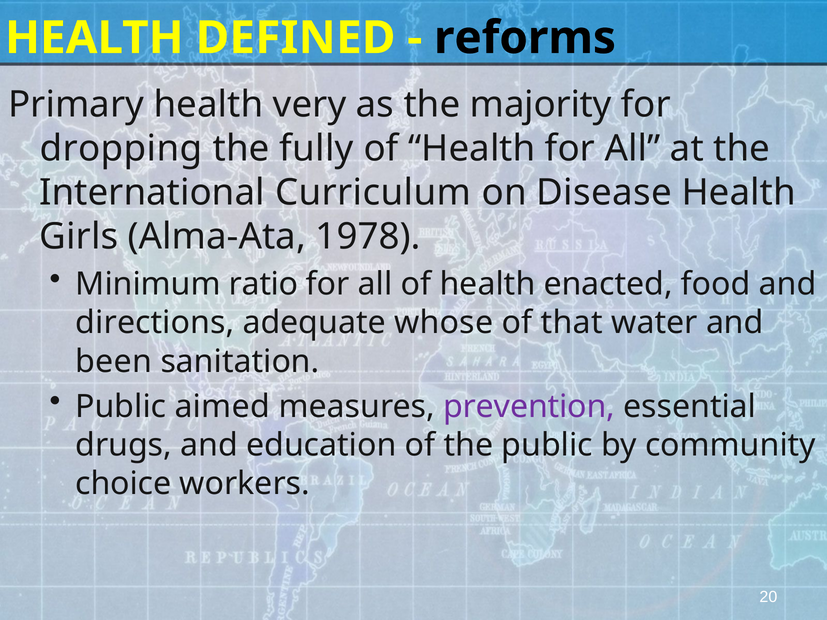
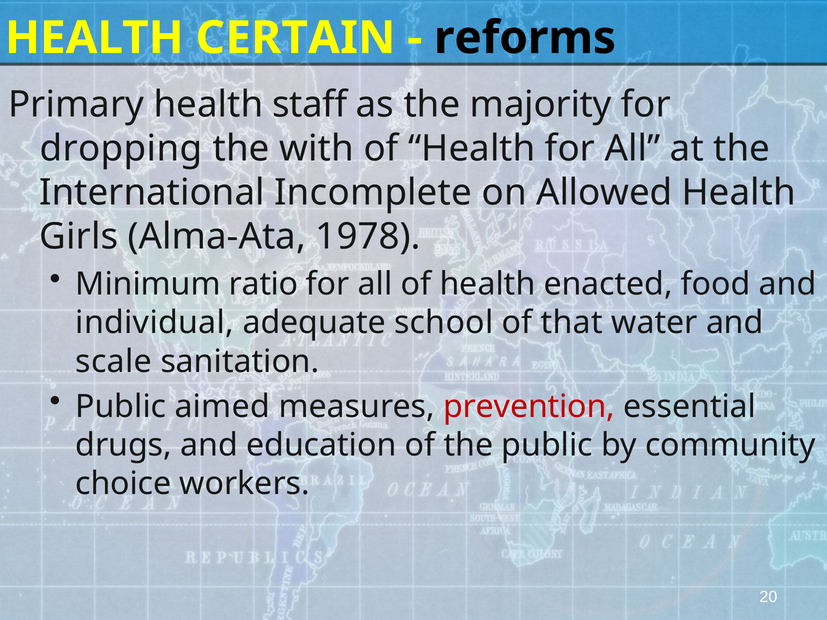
DEFINED: DEFINED -> CERTAIN
very: very -> staff
fully: fully -> with
Curriculum: Curriculum -> Incomplete
Disease: Disease -> Allowed
directions: directions -> individual
whose: whose -> school
been: been -> scale
prevention colour: purple -> red
